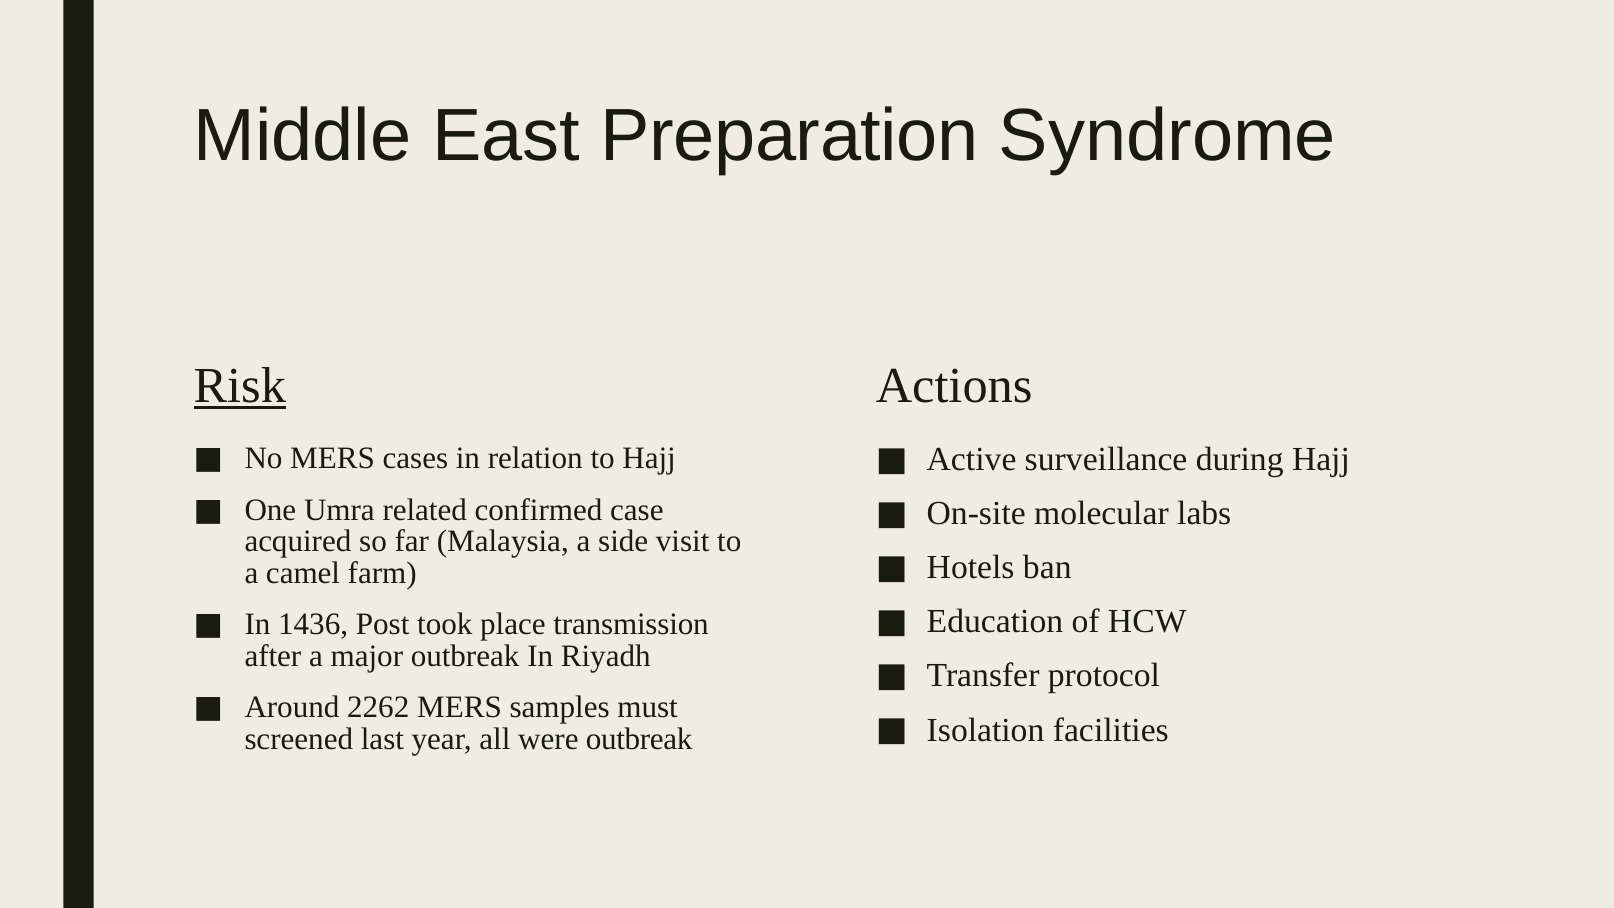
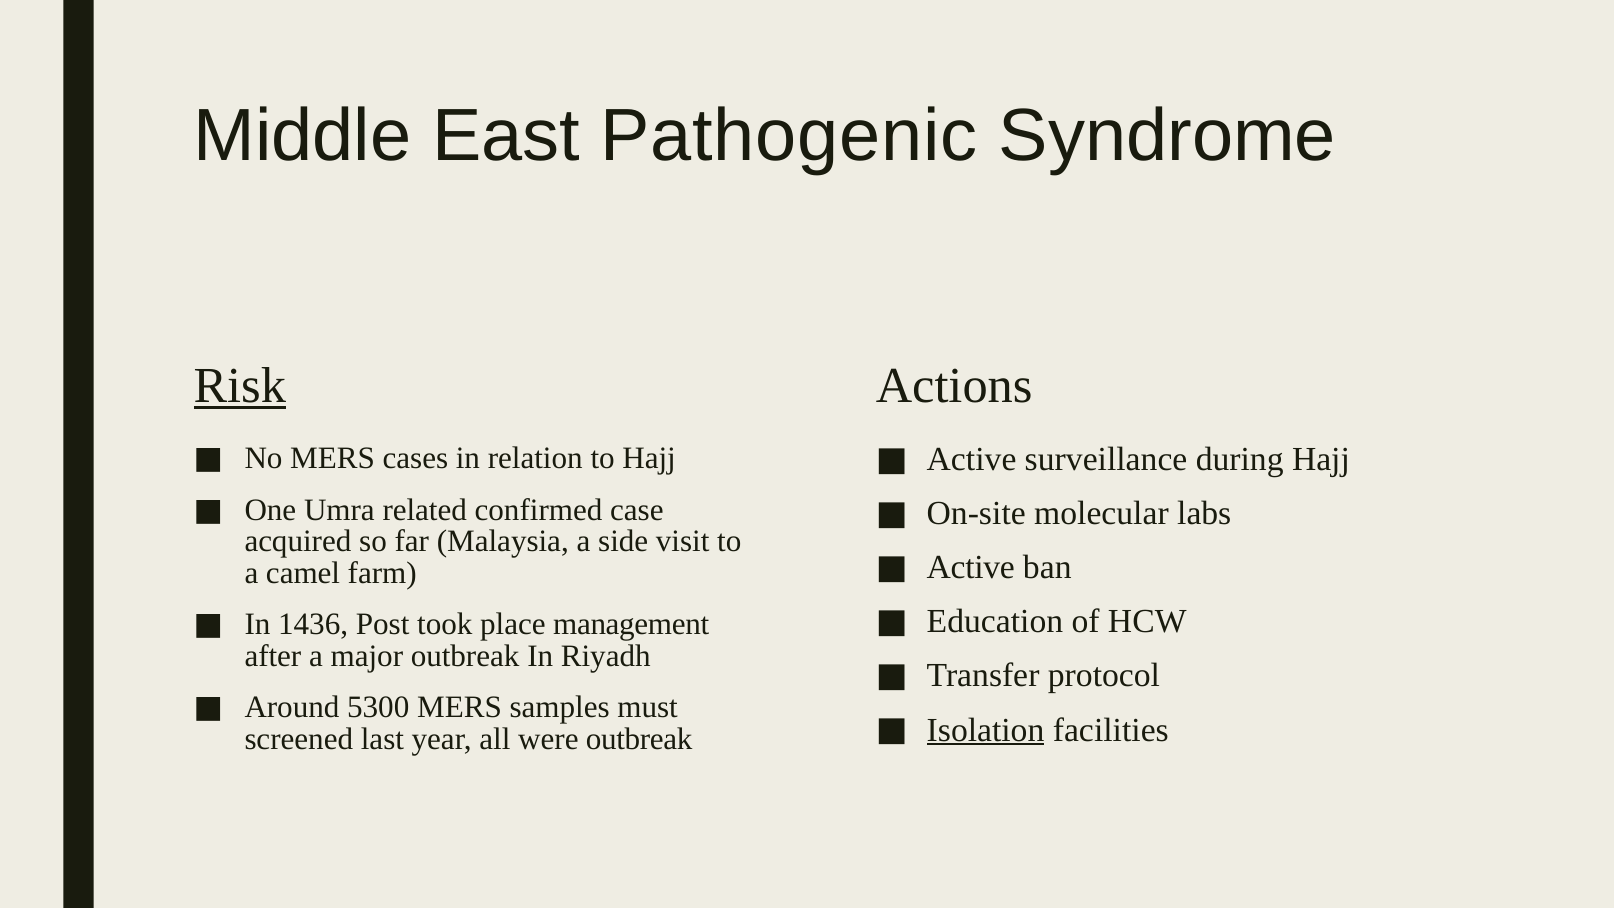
Preparation: Preparation -> Pathogenic
Hotels at (971, 568): Hotels -> Active
transmission: transmission -> management
2262: 2262 -> 5300
Isolation underline: none -> present
